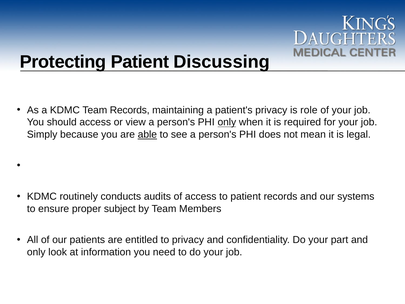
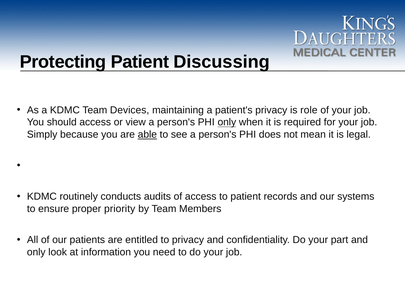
Team Records: Records -> Devices
subject: subject -> priority
